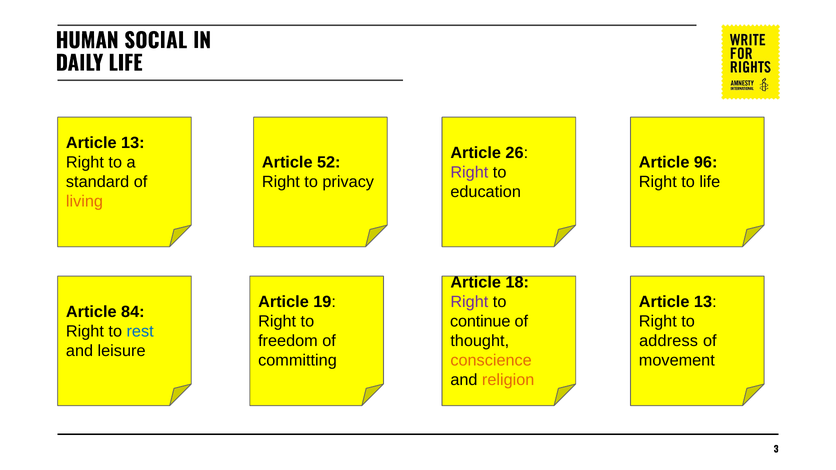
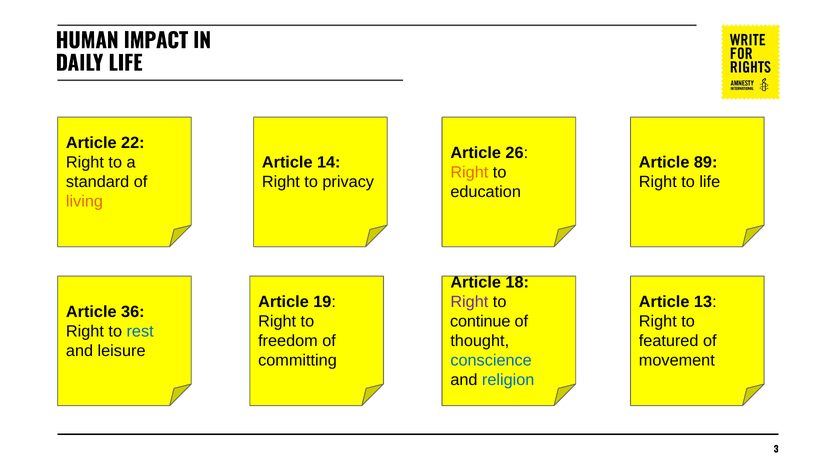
SOCIAL: SOCIAL -> IMPACT
13 at (133, 143): 13 -> 22
52: 52 -> 14
96: 96 -> 89
Right at (469, 172) colour: purple -> orange
84: 84 -> 36
address: address -> featured
conscience colour: orange -> blue
religion colour: orange -> blue
